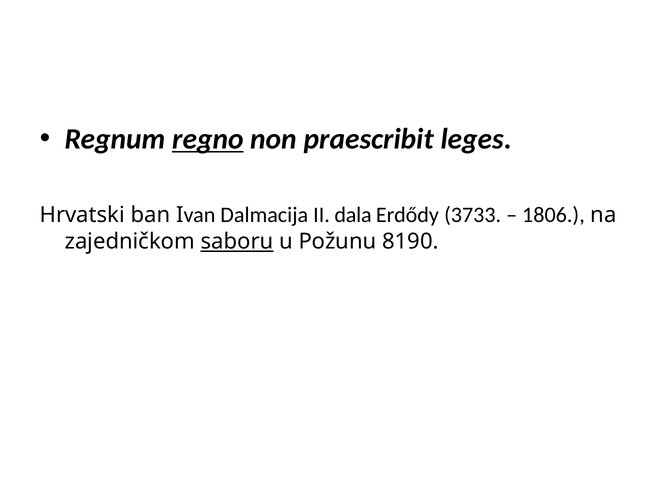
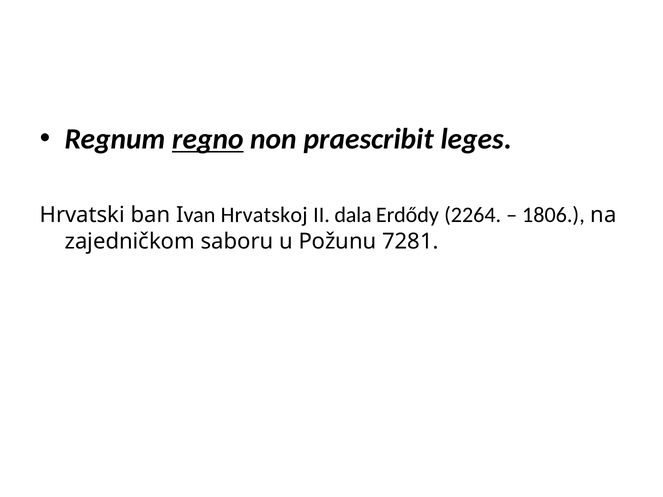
Dalmacija: Dalmacija -> Hrvatskoj
3733: 3733 -> 2264
saboru underline: present -> none
8190: 8190 -> 7281
